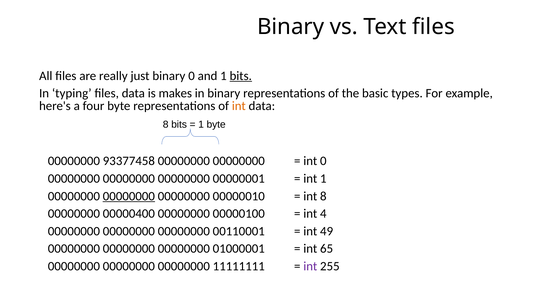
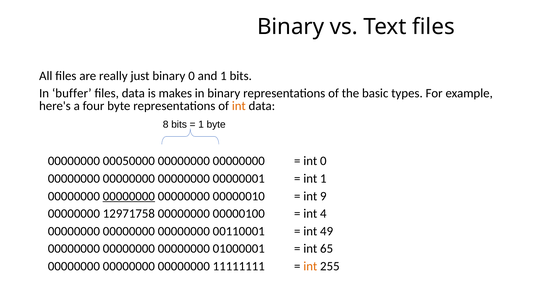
bits at (241, 76) underline: present -> none
typing: typing -> buffer
93377458: 93377458 -> 00050000
int 8: 8 -> 9
00000400: 00000400 -> 12971758
int at (310, 266) colour: purple -> orange
